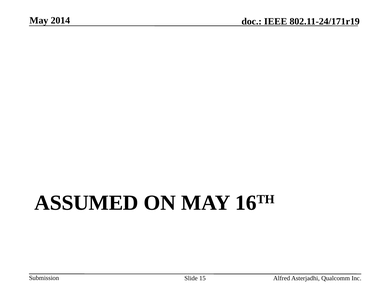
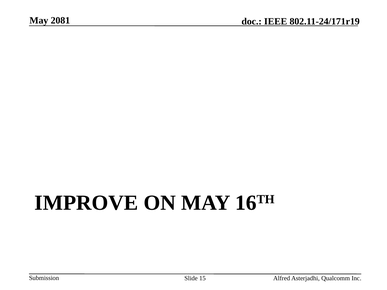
2014: 2014 -> 2081
ASSUMED: ASSUMED -> IMPROVE
